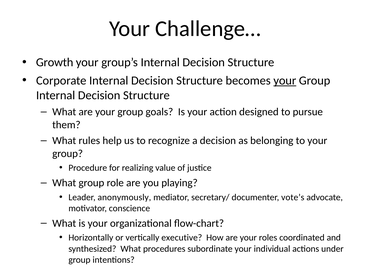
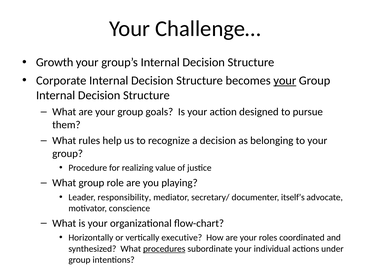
anonymously: anonymously -> responsibility
vote’s: vote’s -> itself’s
procedures underline: none -> present
